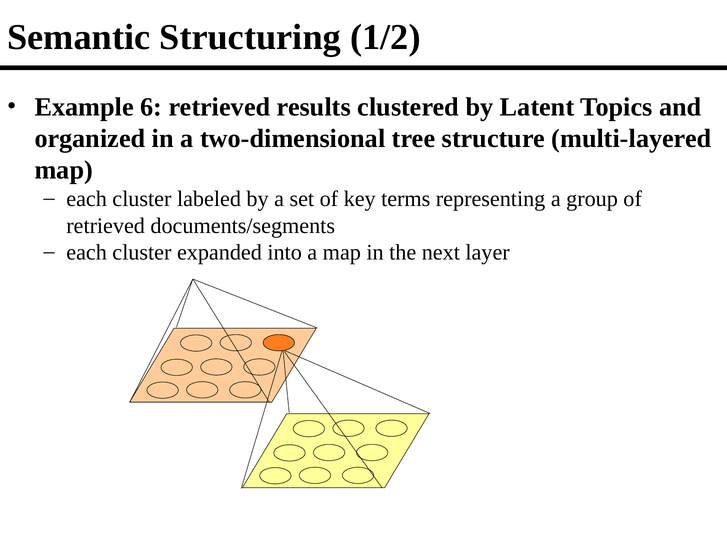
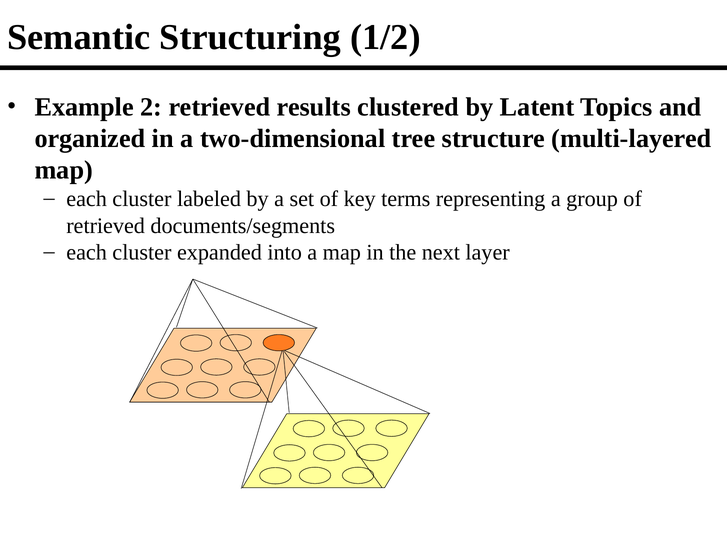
6: 6 -> 2
